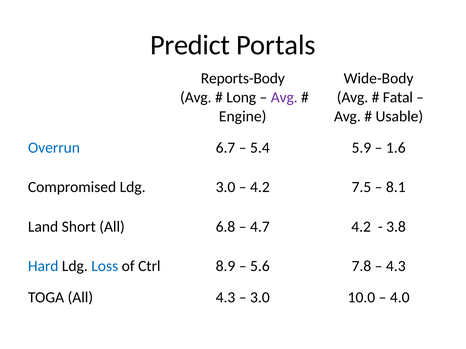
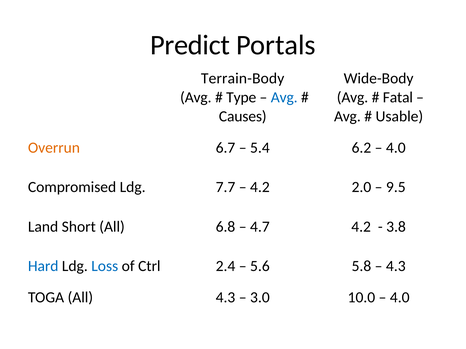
Reports-Body: Reports-Body -> Terrain-Body
Long: Long -> Type
Avg at (284, 98) colour: purple -> blue
Engine: Engine -> Causes
Overrun colour: blue -> orange
5.9: 5.9 -> 6.2
1.6 at (396, 148): 1.6 -> 4.0
Ldg 3.0: 3.0 -> 7.7
7.5: 7.5 -> 2.0
8.1: 8.1 -> 9.5
8.9: 8.9 -> 2.4
7.8: 7.8 -> 5.8
